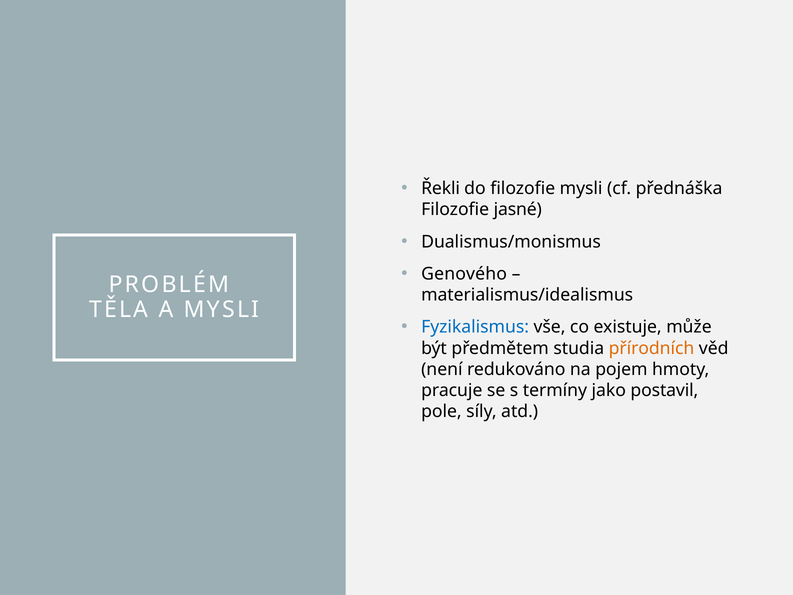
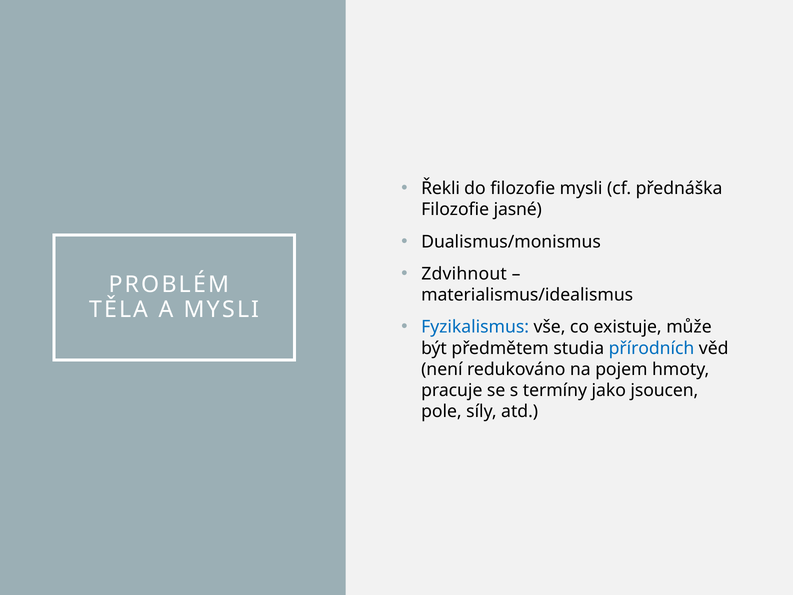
Genového: Genového -> Zdvihnout
přírodních colour: orange -> blue
postavil: postavil -> jsoucen
